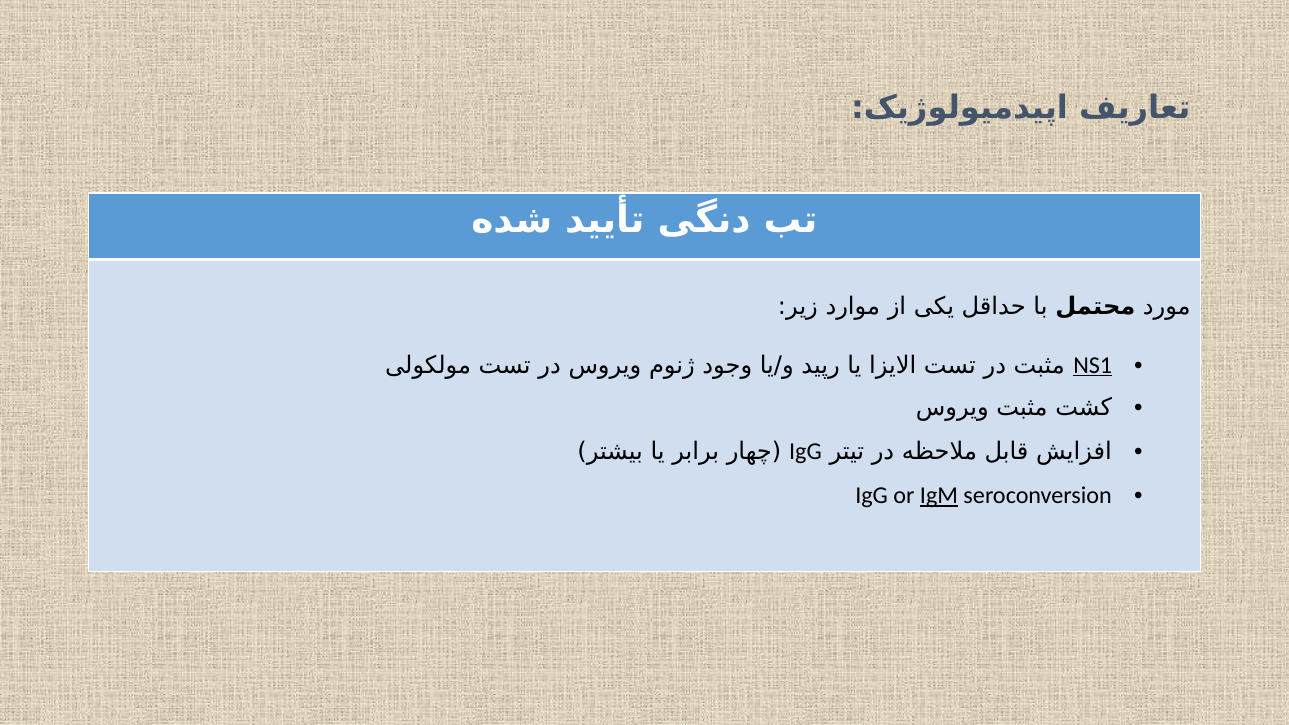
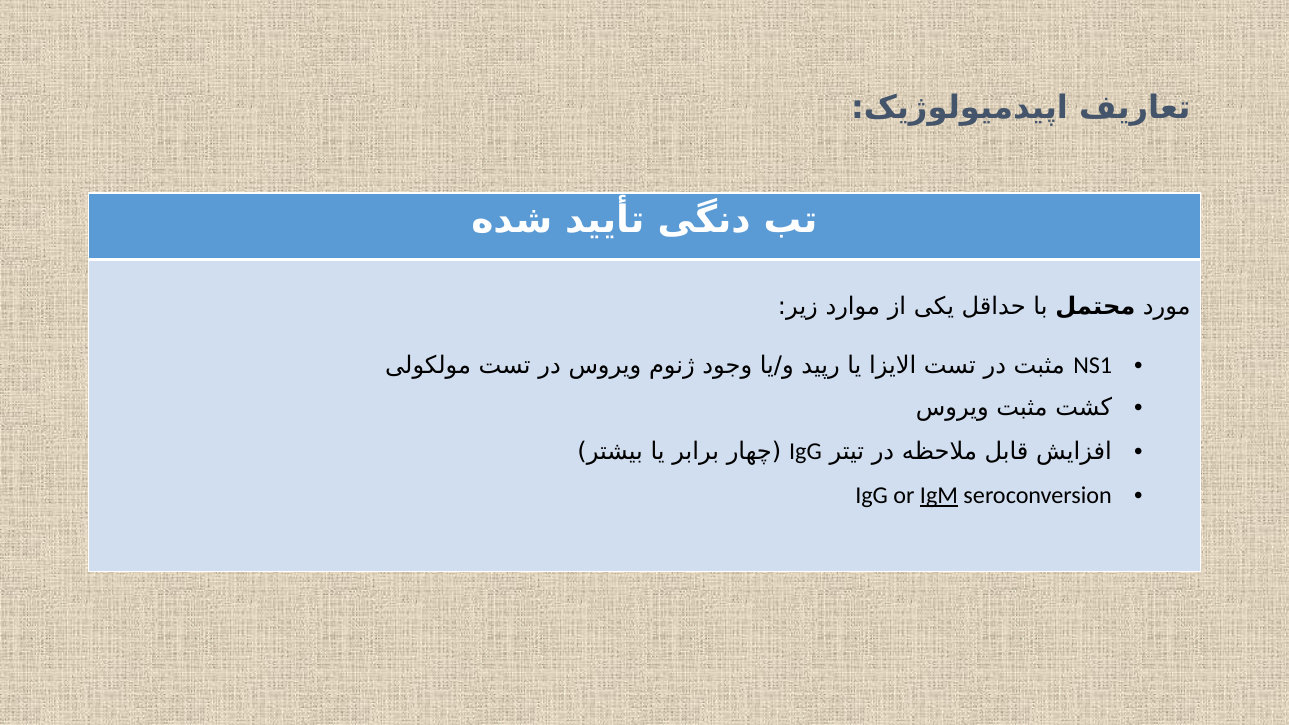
NS1 underline: present -> none
